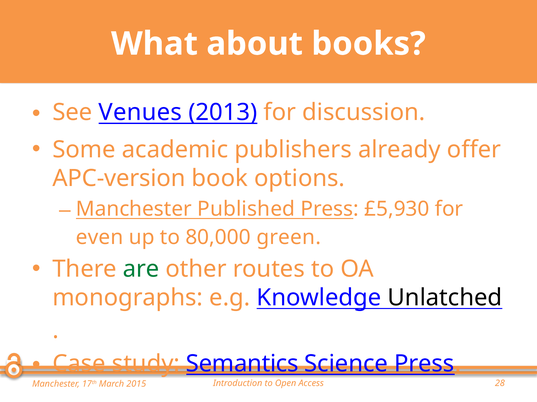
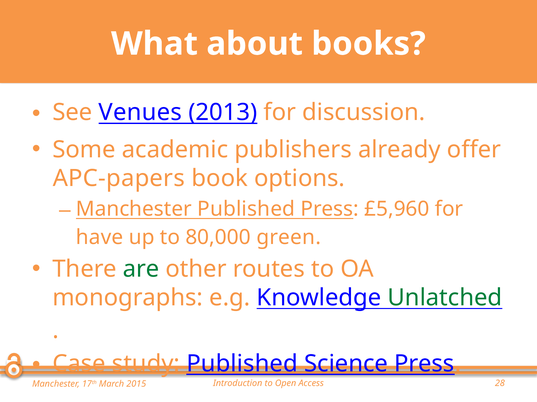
APC-version: APC-version -> APC-papers
£5,930: £5,930 -> £5,960
even: even -> have
Unlatched colour: black -> green
study Semantics: Semantics -> Published
